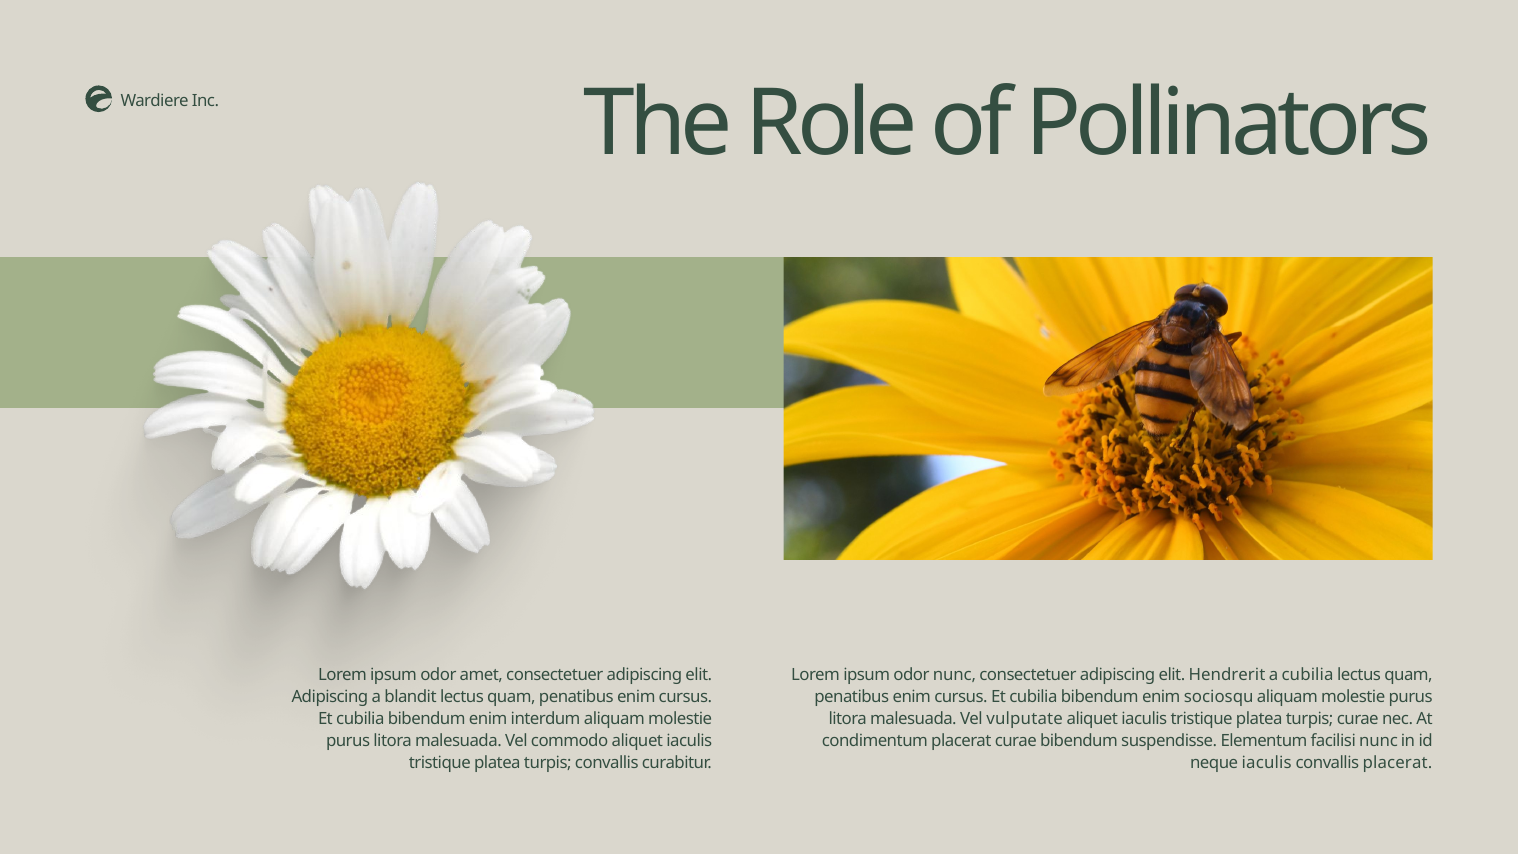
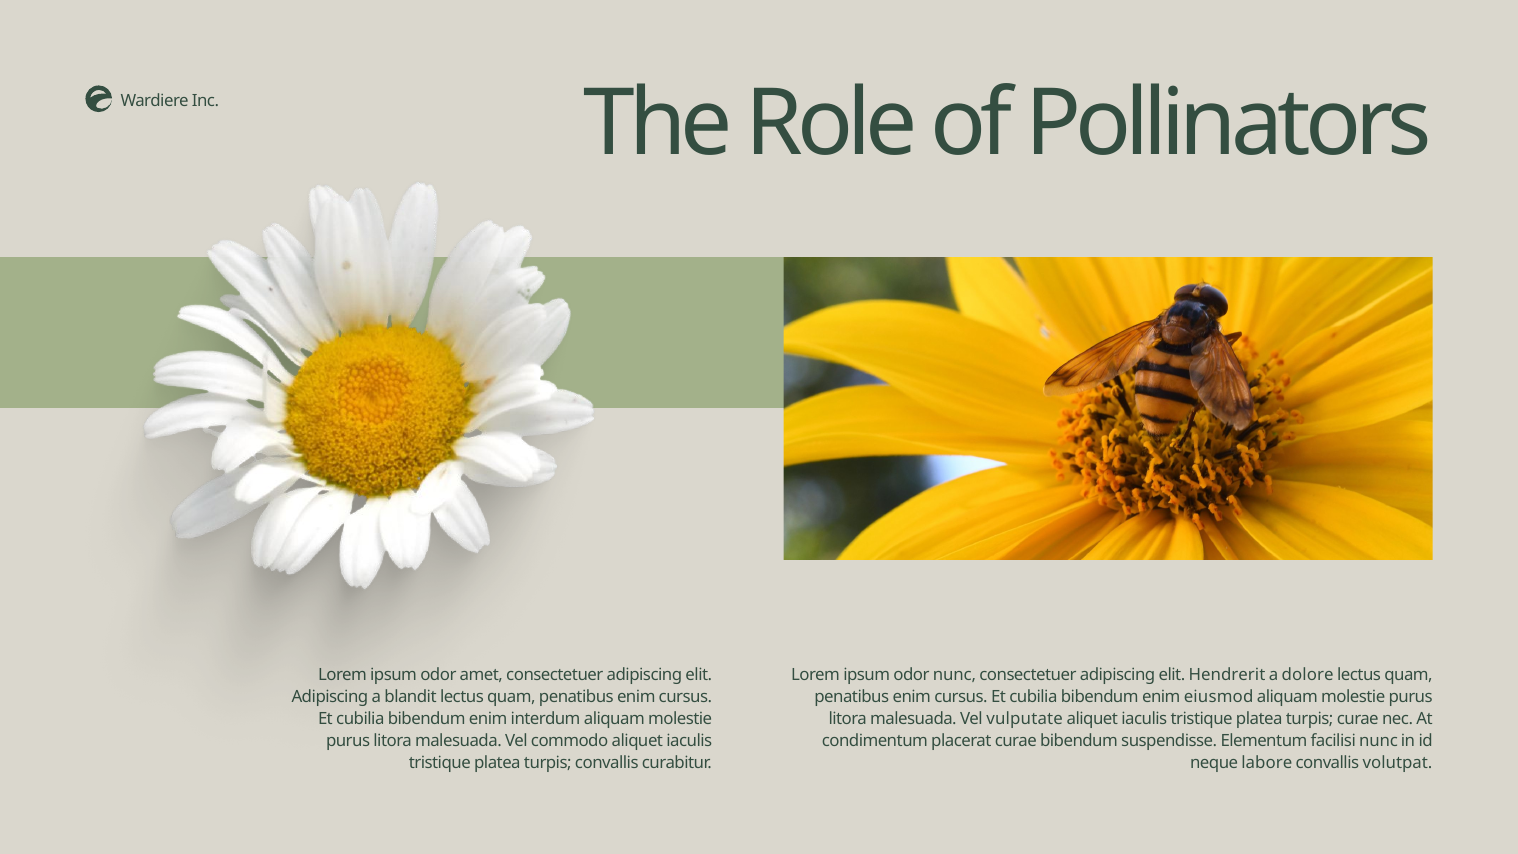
a cubilia: cubilia -> dolore
sociosqu: sociosqu -> eiusmod
neque iaculis: iaculis -> labore
convallis placerat: placerat -> volutpat
